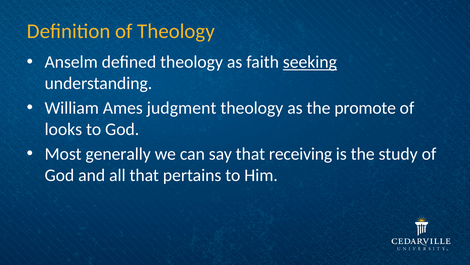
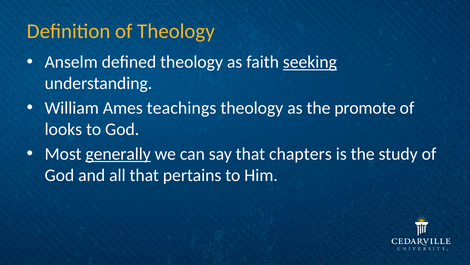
judgment: judgment -> teachings
generally underline: none -> present
receiving: receiving -> chapters
